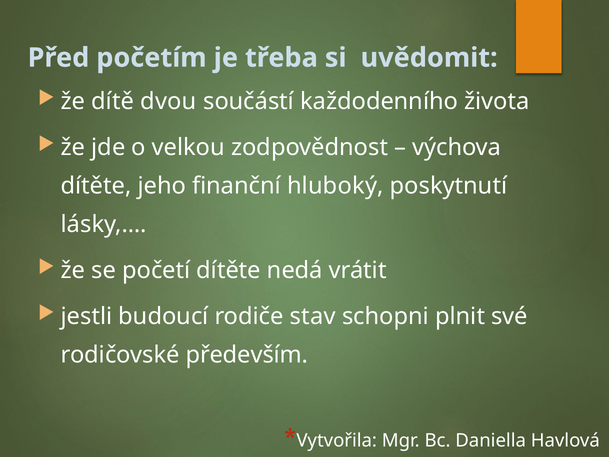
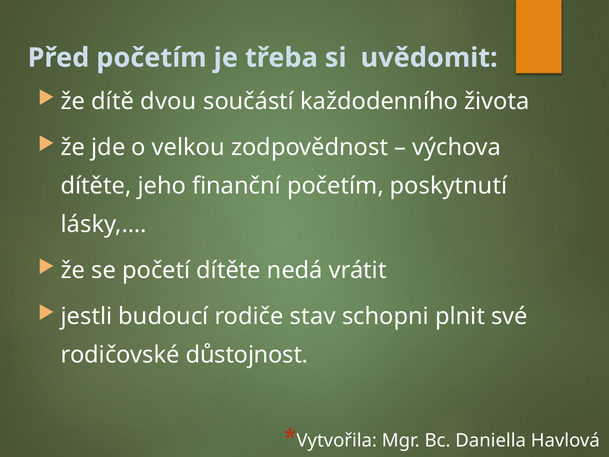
finanční hluboký: hluboký -> početím
především: především -> důstojnost
